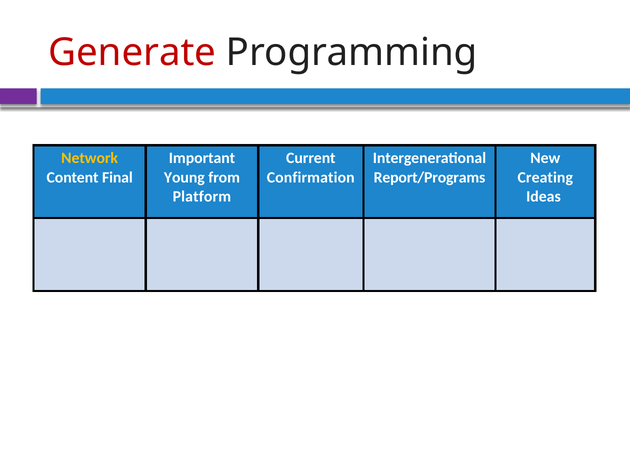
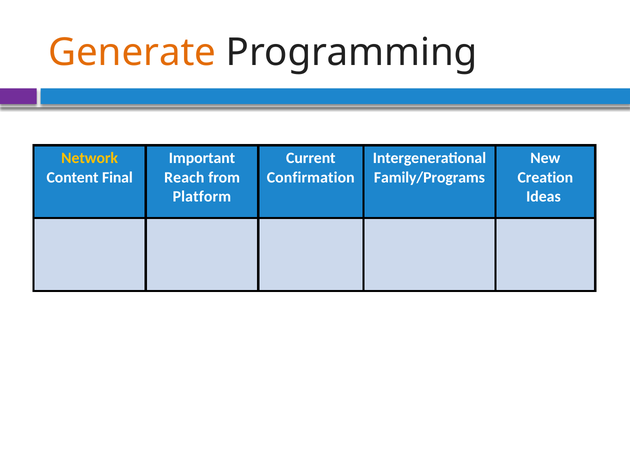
Generate colour: red -> orange
Young: Young -> Reach
Report/Programs: Report/Programs -> Family/Programs
Creating: Creating -> Creation
